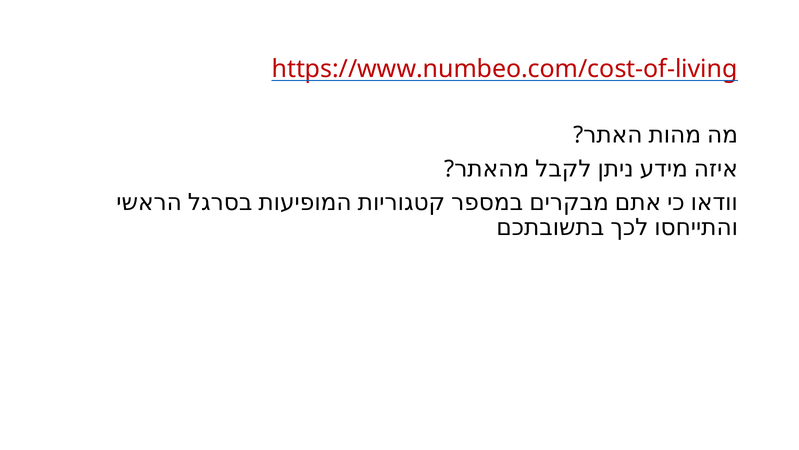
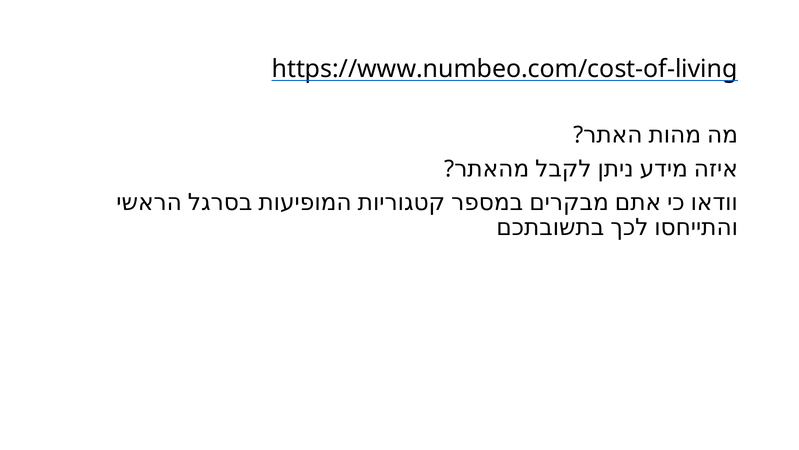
https://www.numbeo.com/cost-of-living colour: red -> black
